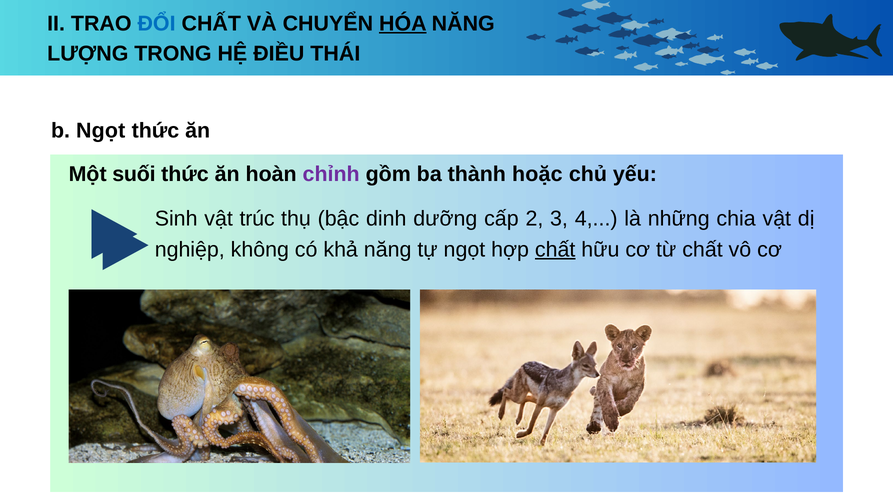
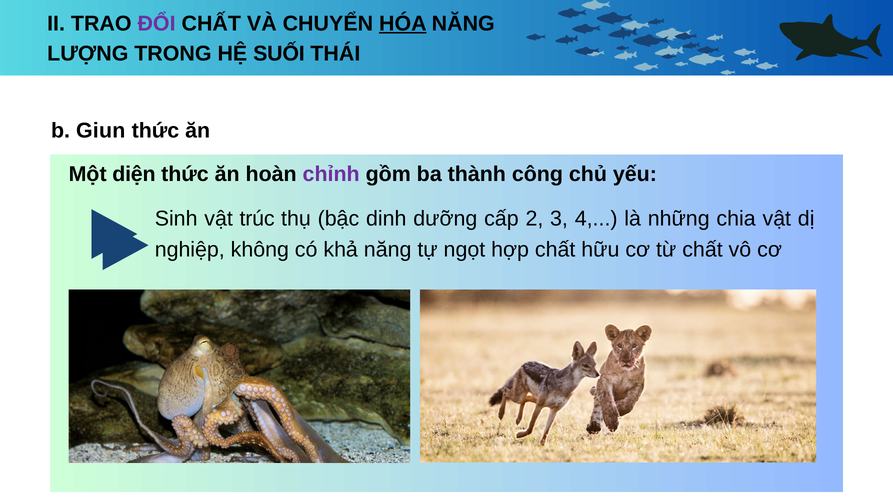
ĐỔI colour: blue -> purple
ĐIỀU: ĐIỀU -> SUỐI
b Ngọt: Ngọt -> Giun
suối: suối -> diện
hoặc: hoặc -> công
chất at (555, 249) underline: present -> none
